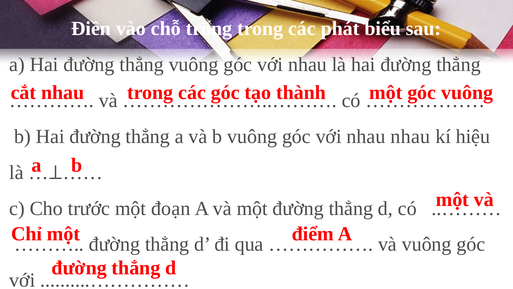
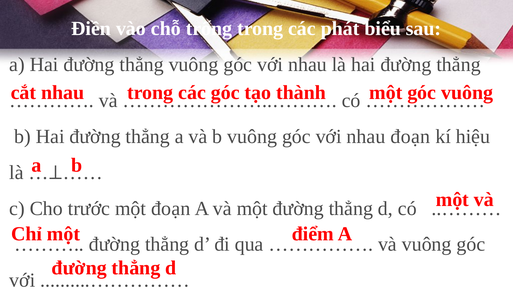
nhau nhau: nhau -> đoạn
